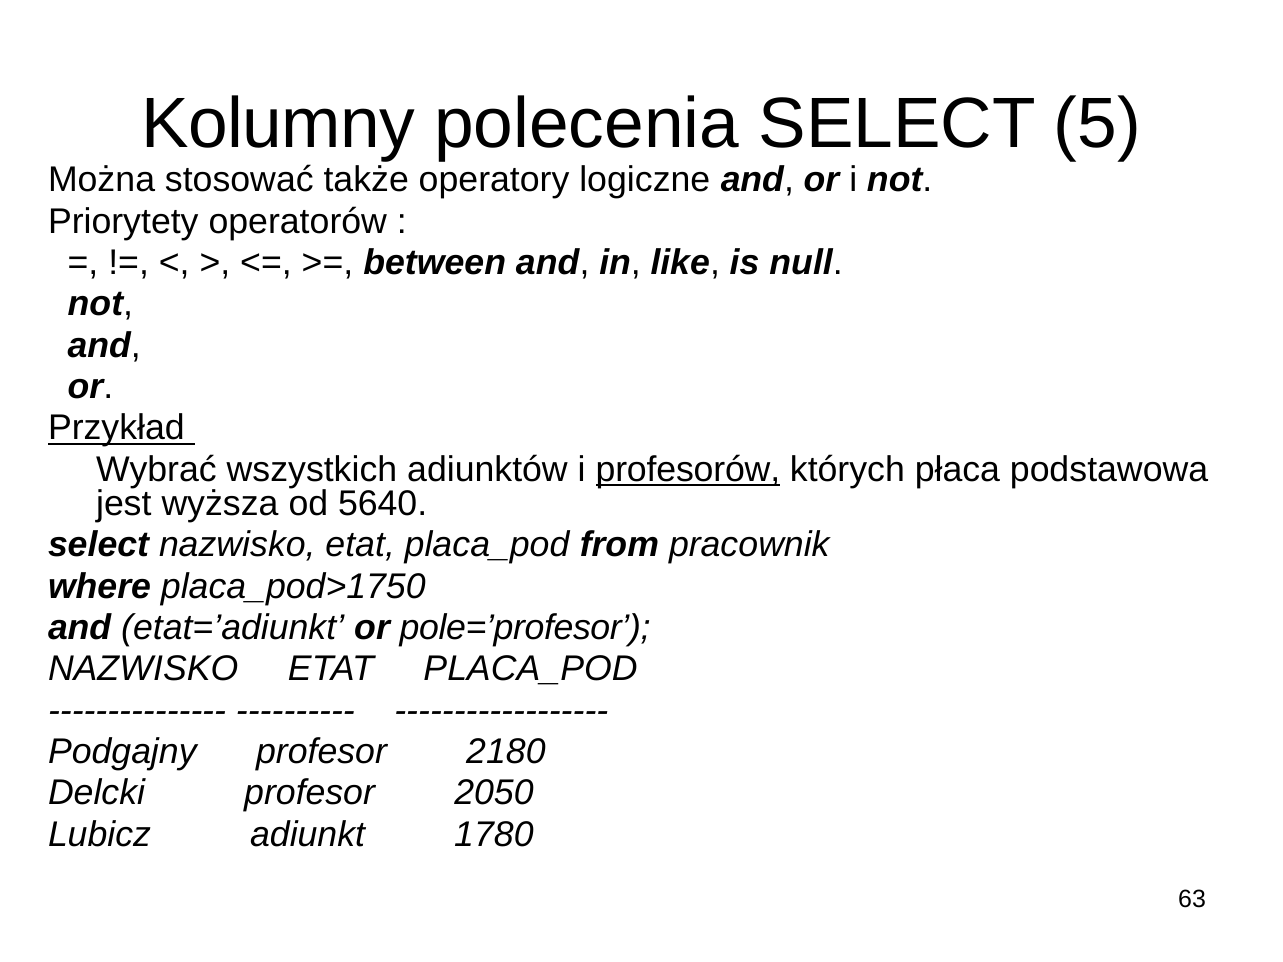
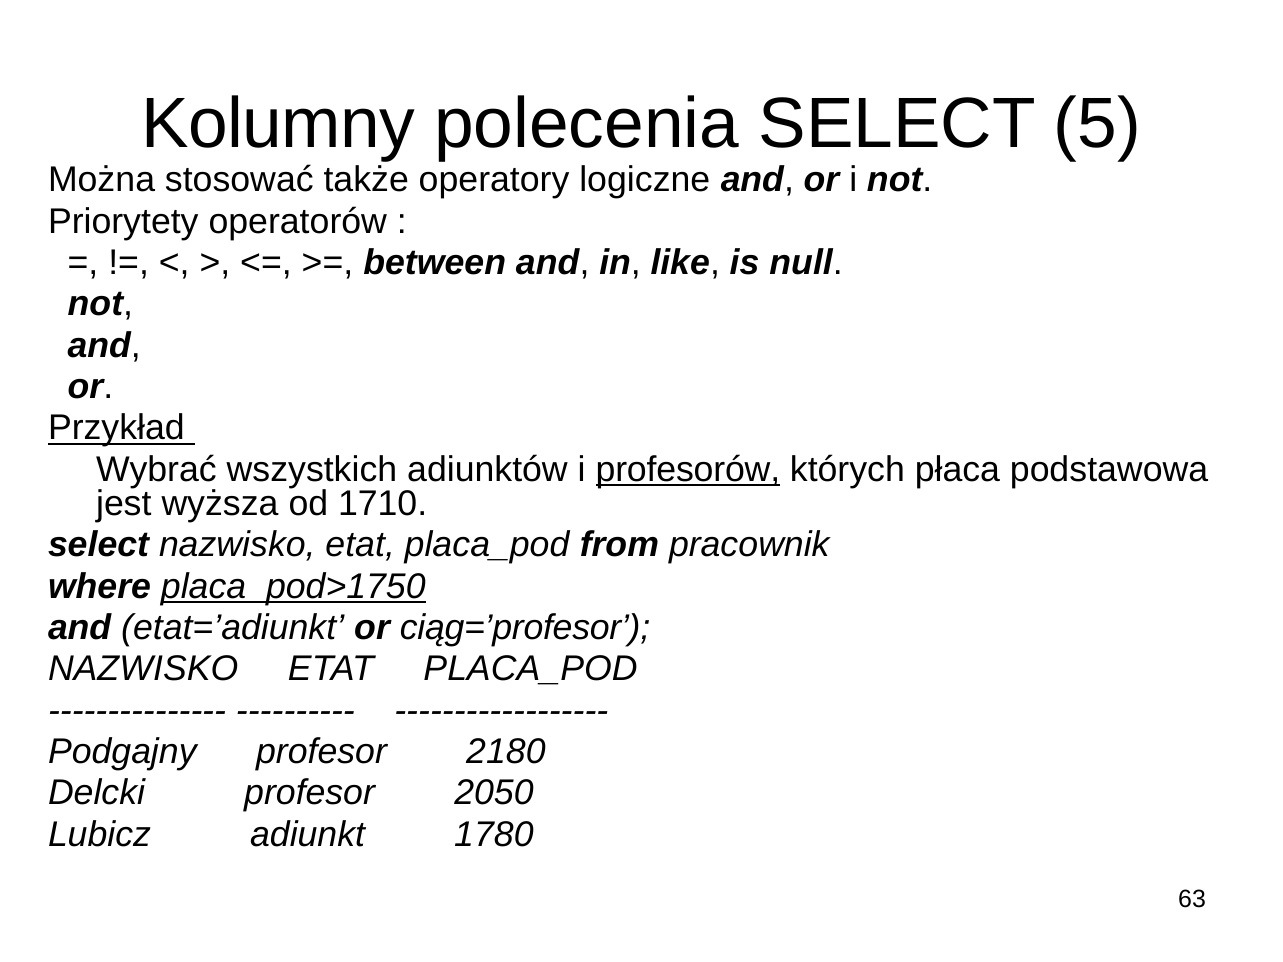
5640: 5640 -> 1710
placa_pod>1750 underline: none -> present
pole=’profesor: pole=’profesor -> ciąg=’profesor
